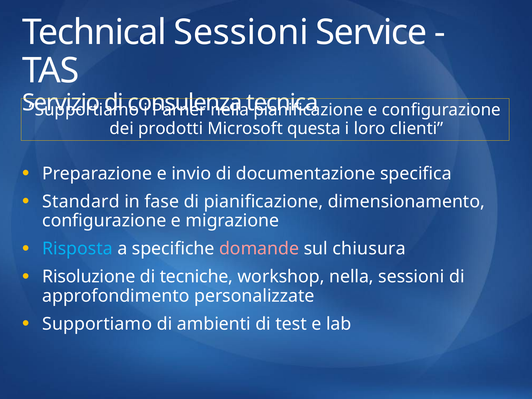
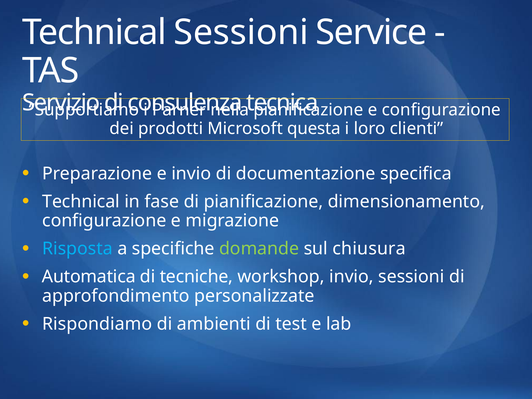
Standard at (81, 202): Standard -> Technical
domande colour: pink -> light green
Risoluzione: Risoluzione -> Automatica
workshop nella: nella -> invio
Supportiamo at (97, 324): Supportiamo -> Rispondiamo
